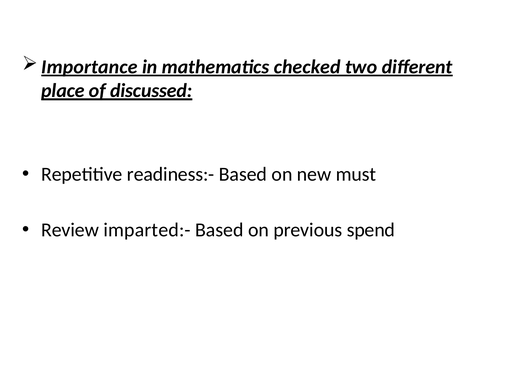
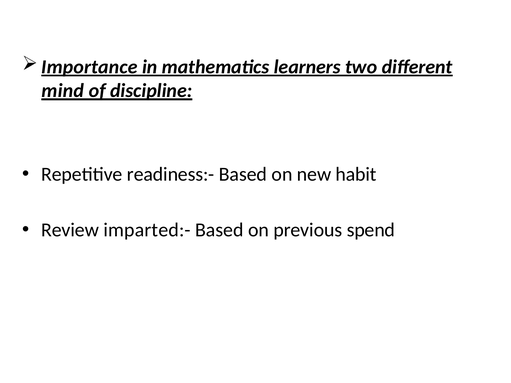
checked: checked -> learners
place: place -> mind
discussed: discussed -> discipline
must: must -> habit
